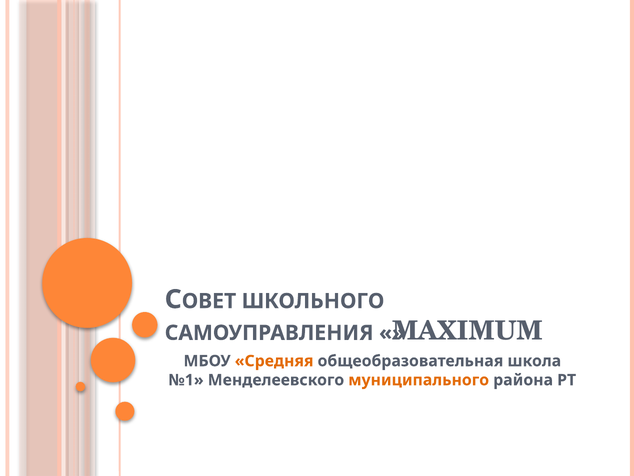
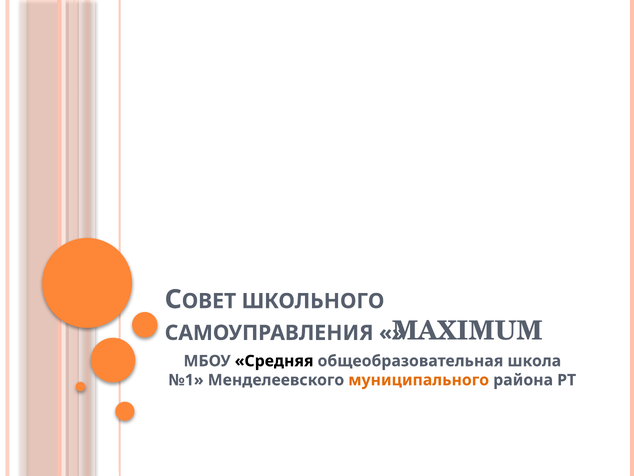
Средняя colour: orange -> black
